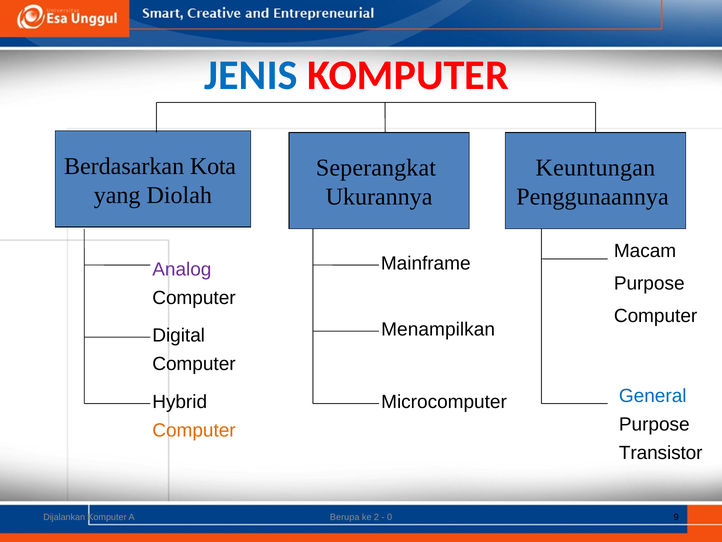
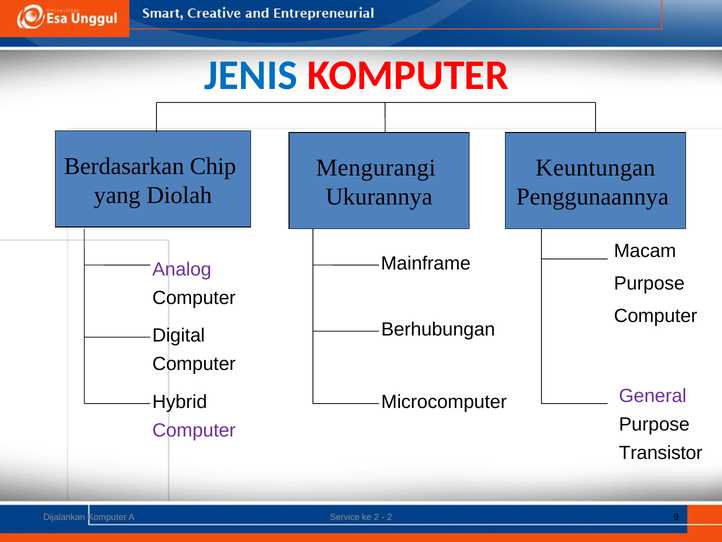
Kota: Kota -> Chip
Seperangkat: Seperangkat -> Mengurangi
Menampilkan: Menampilkan -> Berhubungan
General colour: blue -> purple
Computer at (194, 430) colour: orange -> purple
Berupa: Berupa -> Service
0 at (390, 517): 0 -> 2
